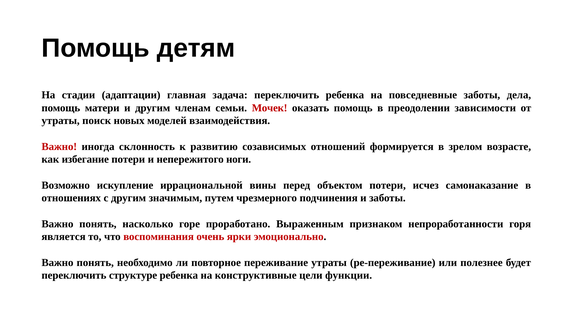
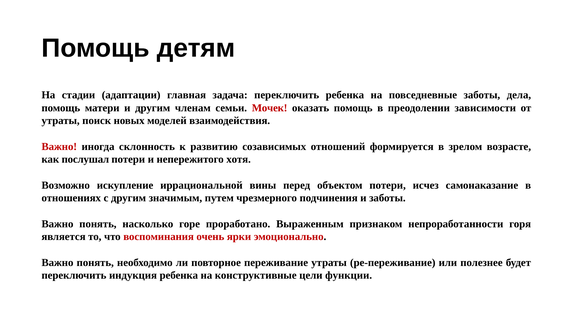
избегание: избегание -> послушал
ноги: ноги -> хотя
структуре: структуре -> индукция
